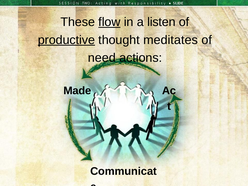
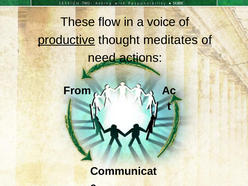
flow underline: present -> none
listen: listen -> voice
Made: Made -> From
